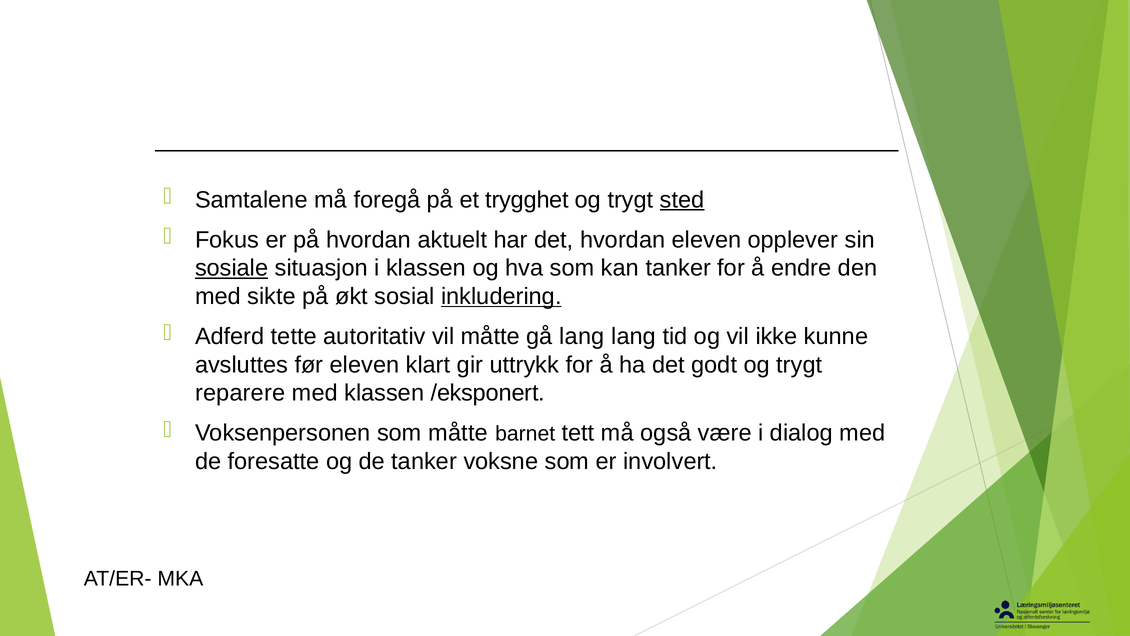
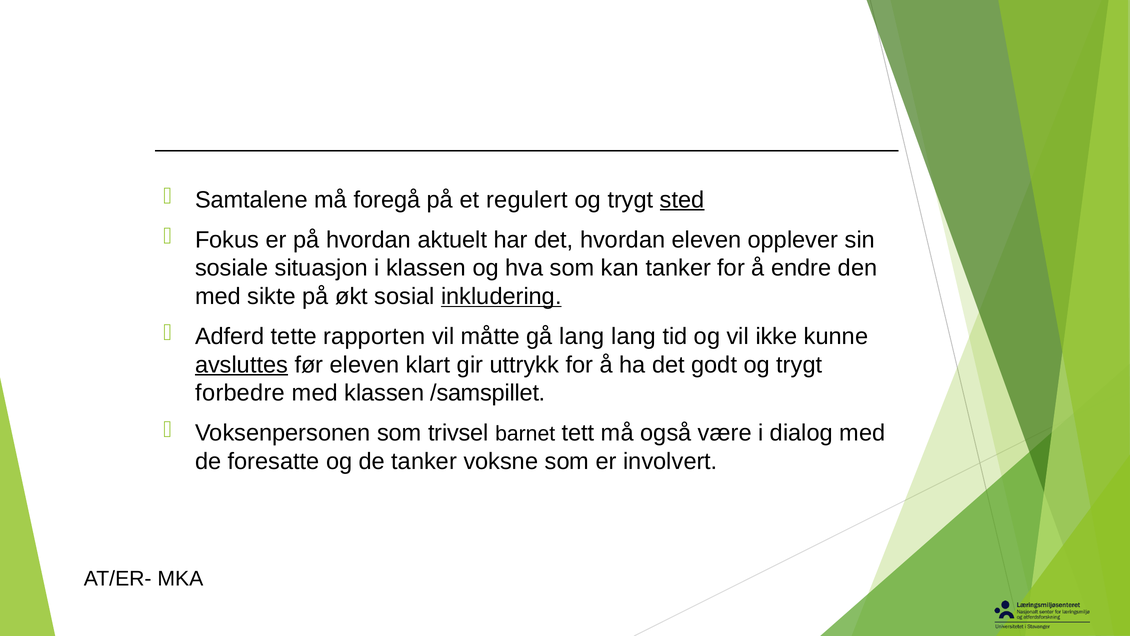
trygghet: trygghet -> regulert
sosiale underline: present -> none
autoritativ: autoritativ -> rapporten
avsluttes underline: none -> present
reparere: reparere -> forbedre
/eksponert: /eksponert -> /samspillet
som måtte: måtte -> trivsel
